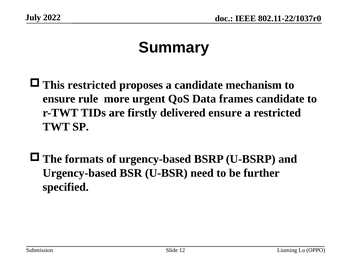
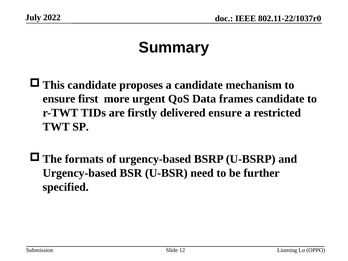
restricted at (92, 85): restricted -> candidate
rule: rule -> first
